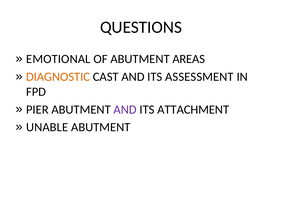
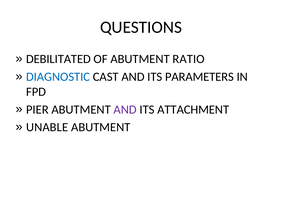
EMOTIONAL: EMOTIONAL -> DEBILITATED
AREAS: AREAS -> RATIO
DIAGNOSTIC colour: orange -> blue
ASSESSMENT: ASSESSMENT -> PARAMETERS
